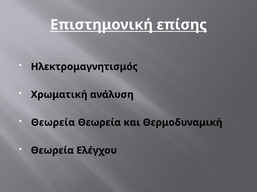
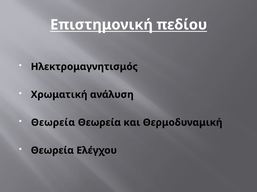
επίσης: επίσης -> πεδίου
